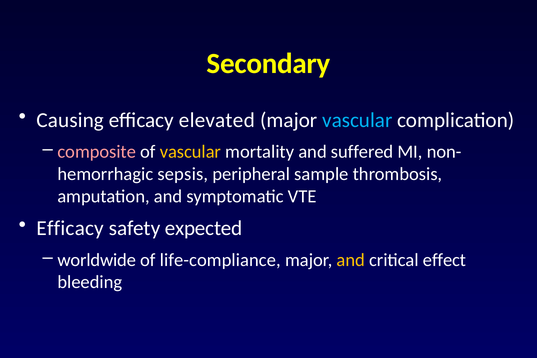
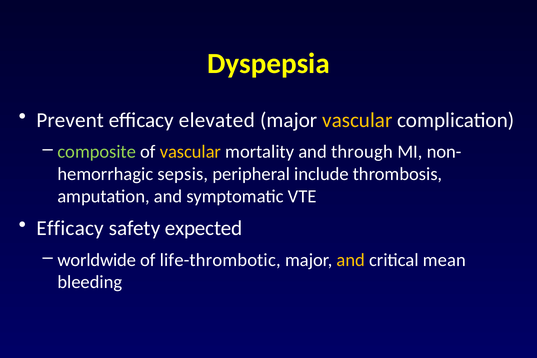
Secondary: Secondary -> Dyspepsia
Causing: Causing -> Prevent
vascular at (357, 120) colour: light blue -> yellow
composite colour: pink -> light green
suffered: suffered -> through
sample: sample -> include
life-compliance: life-compliance -> life-thrombotic
effect: effect -> mean
